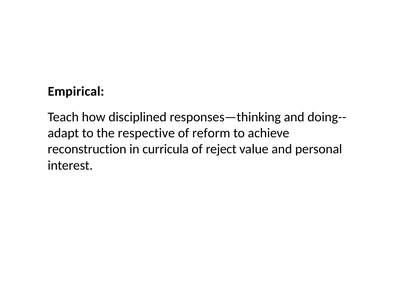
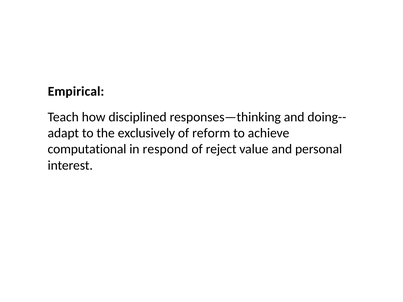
respective: respective -> exclusively
reconstruction: reconstruction -> computational
curricula: curricula -> respond
